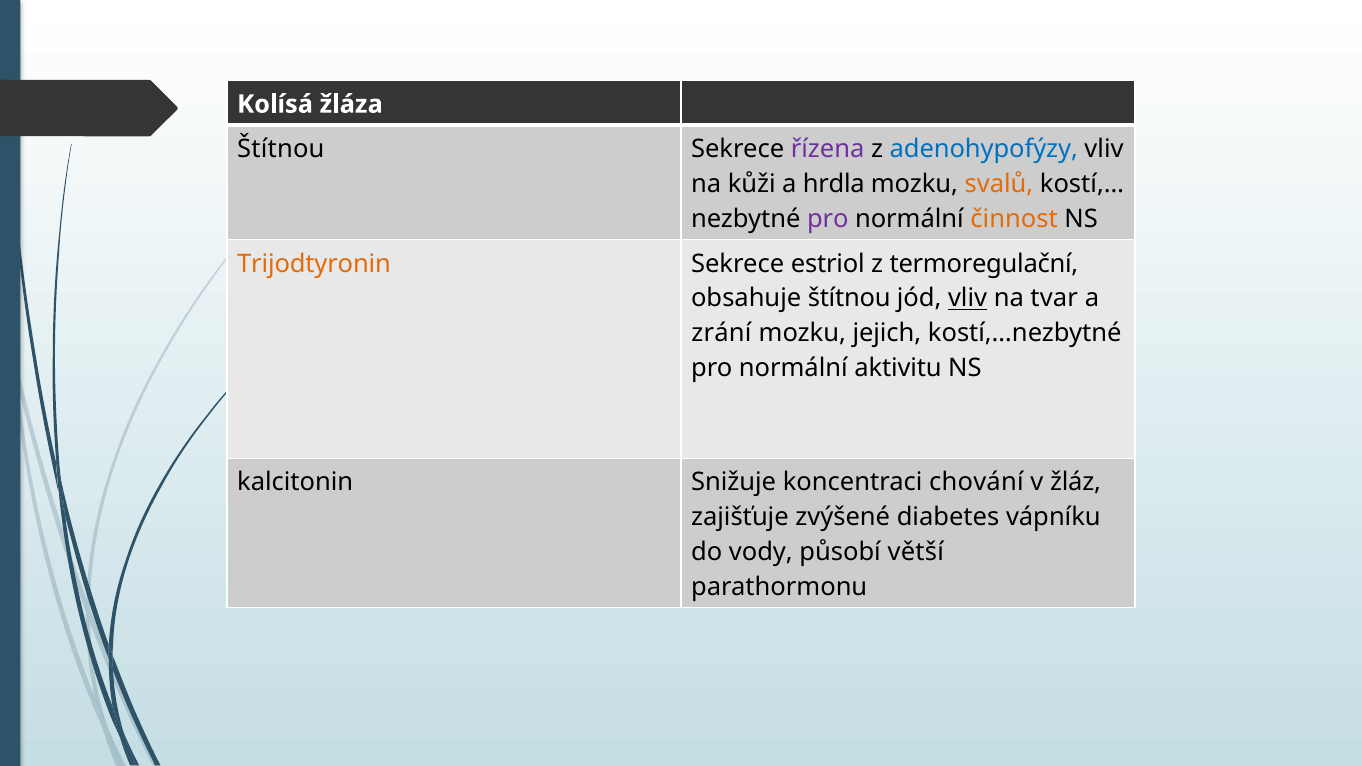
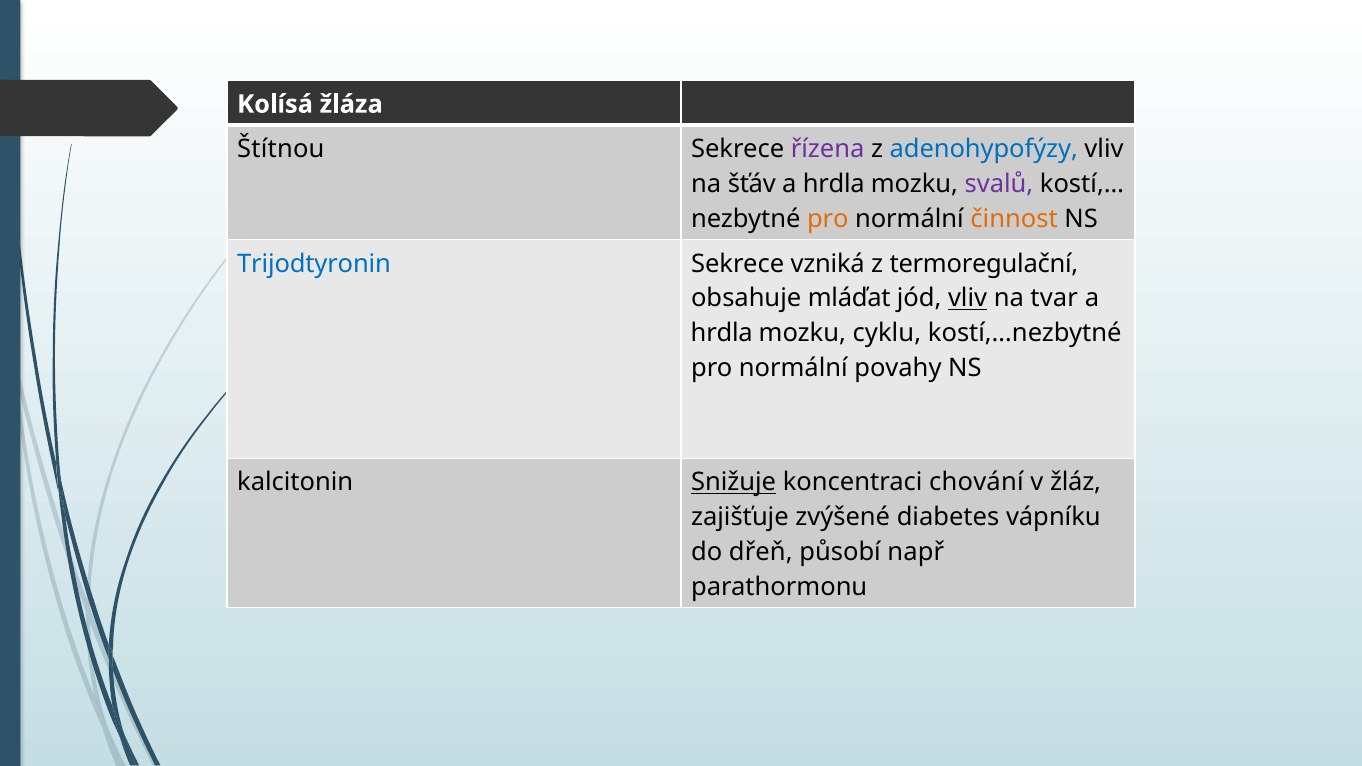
kůži: kůži -> šťáv
svalů colour: orange -> purple
pro at (828, 219) colour: purple -> orange
Trijodtyronin colour: orange -> blue
estriol: estriol -> vzniká
obsahuje štítnou: štítnou -> mláďat
zrání at (721, 333): zrání -> hrdla
jejich: jejich -> cyklu
aktivitu: aktivitu -> povahy
Snižuje underline: none -> present
vody: vody -> dřeň
větší: větší -> např
